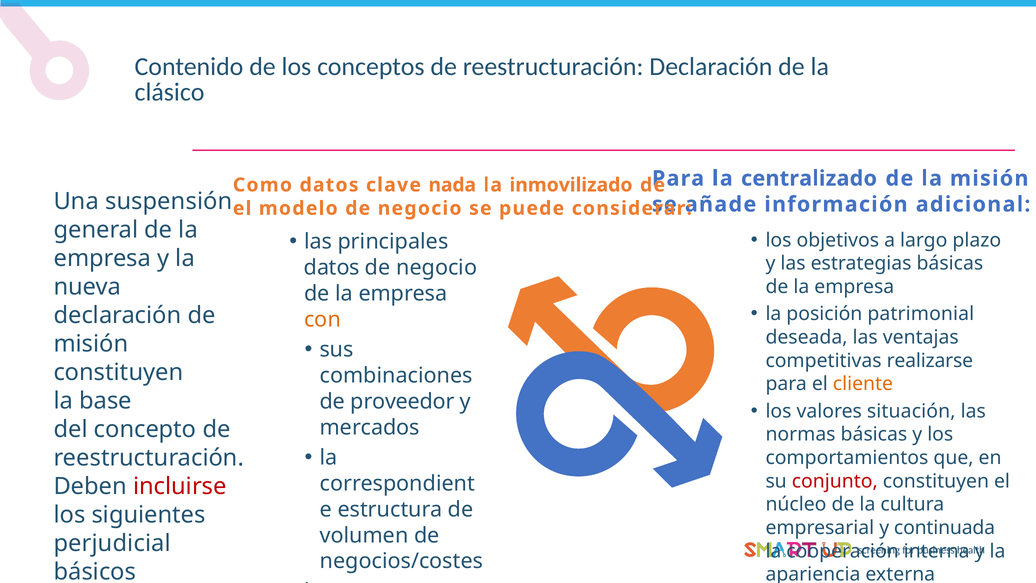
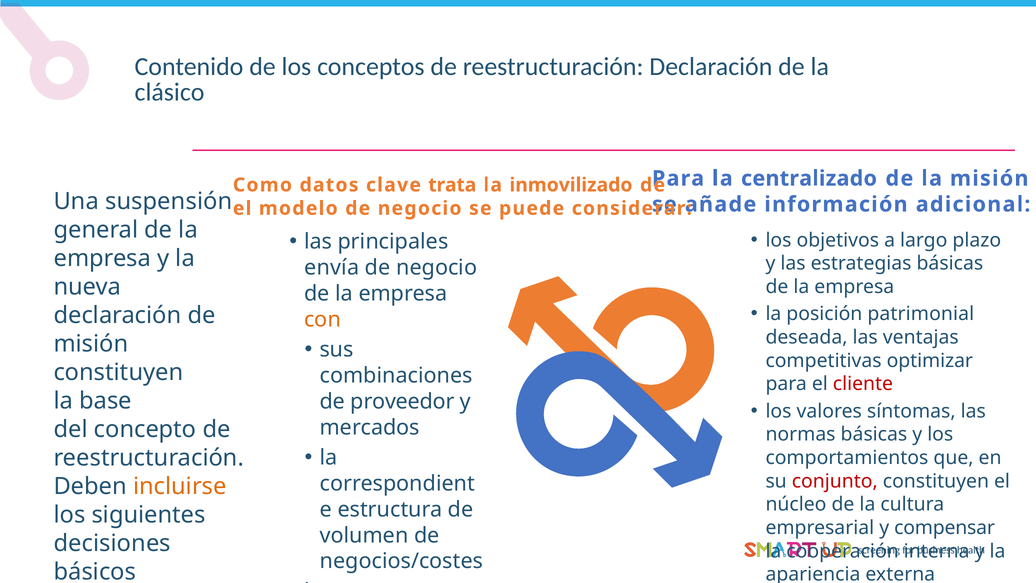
nada: nada -> trata
datos at (332, 267): datos -> envía
realizarse: realizarse -> optimizar
cliente colour: orange -> red
situación: situación -> síntomas
incluirse colour: red -> orange
continuada: continuada -> compensar
perjudicial: perjudicial -> decisiones
